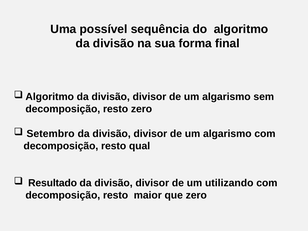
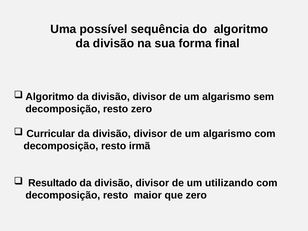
Setembro: Setembro -> Curricular
qual: qual -> irmã
